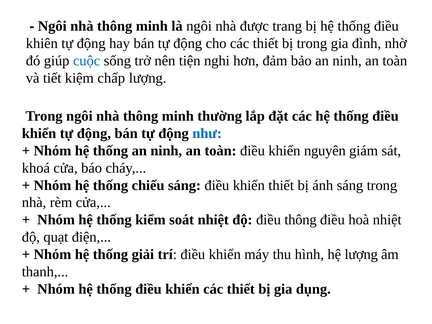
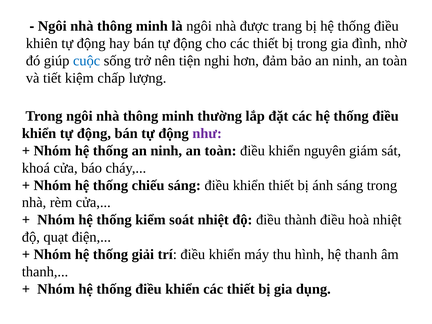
như colour: blue -> purple
điều thông: thông -> thành
hệ lượng: lượng -> thanh
